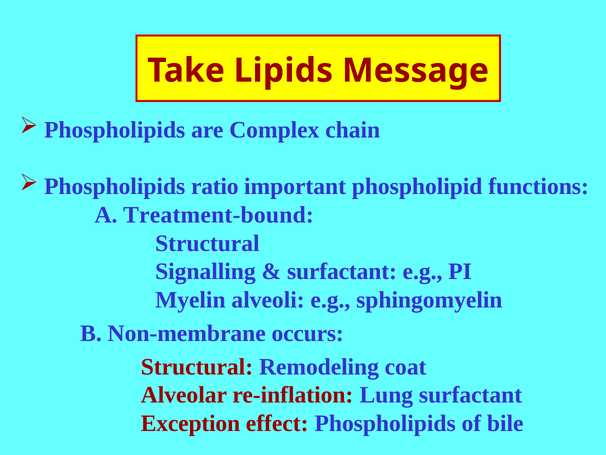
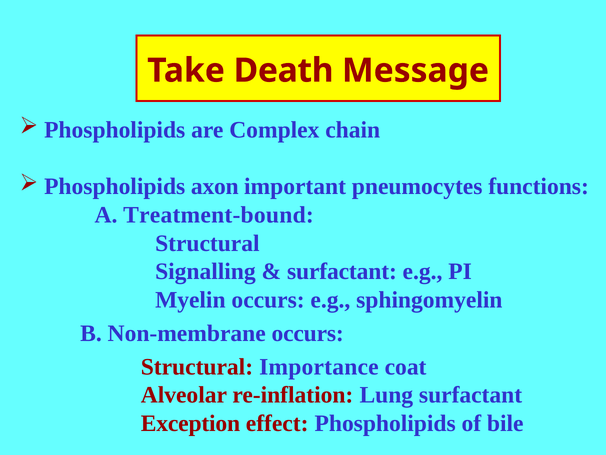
Lipids: Lipids -> Death
ratio: ratio -> axon
phospholipid: phospholipid -> pneumocytes
Myelin alveoli: alveoli -> occurs
Remodeling: Remodeling -> Importance
